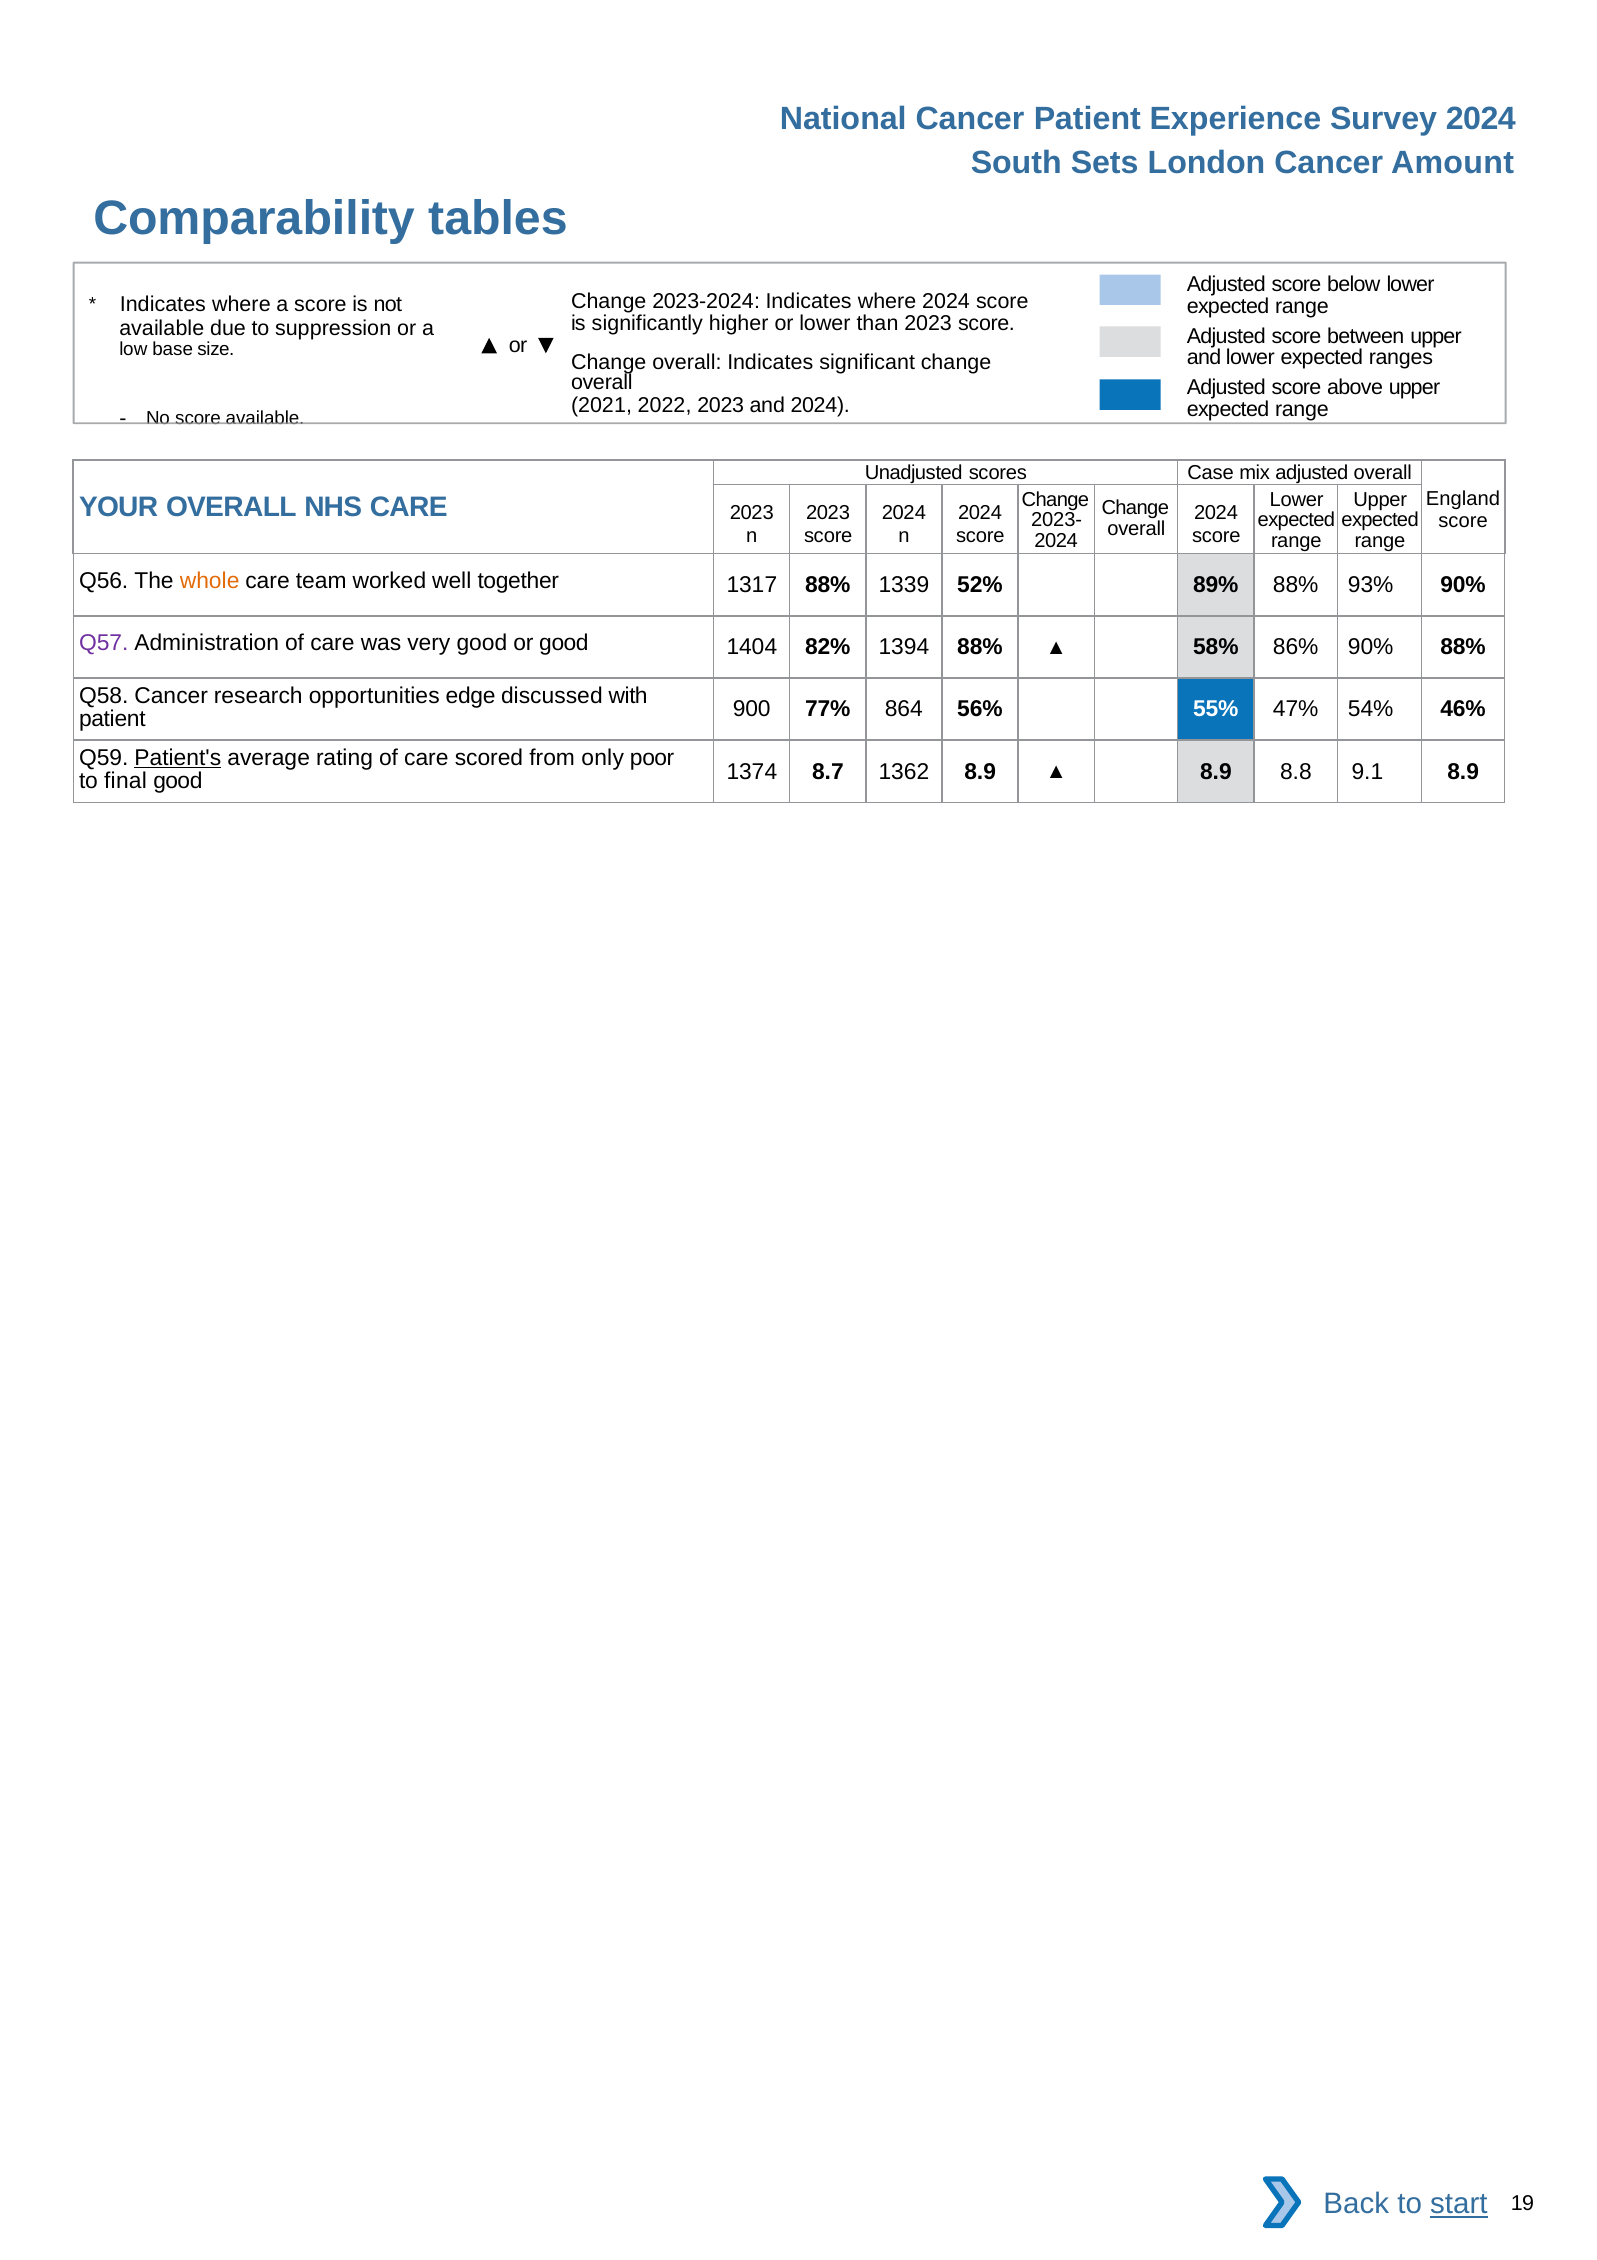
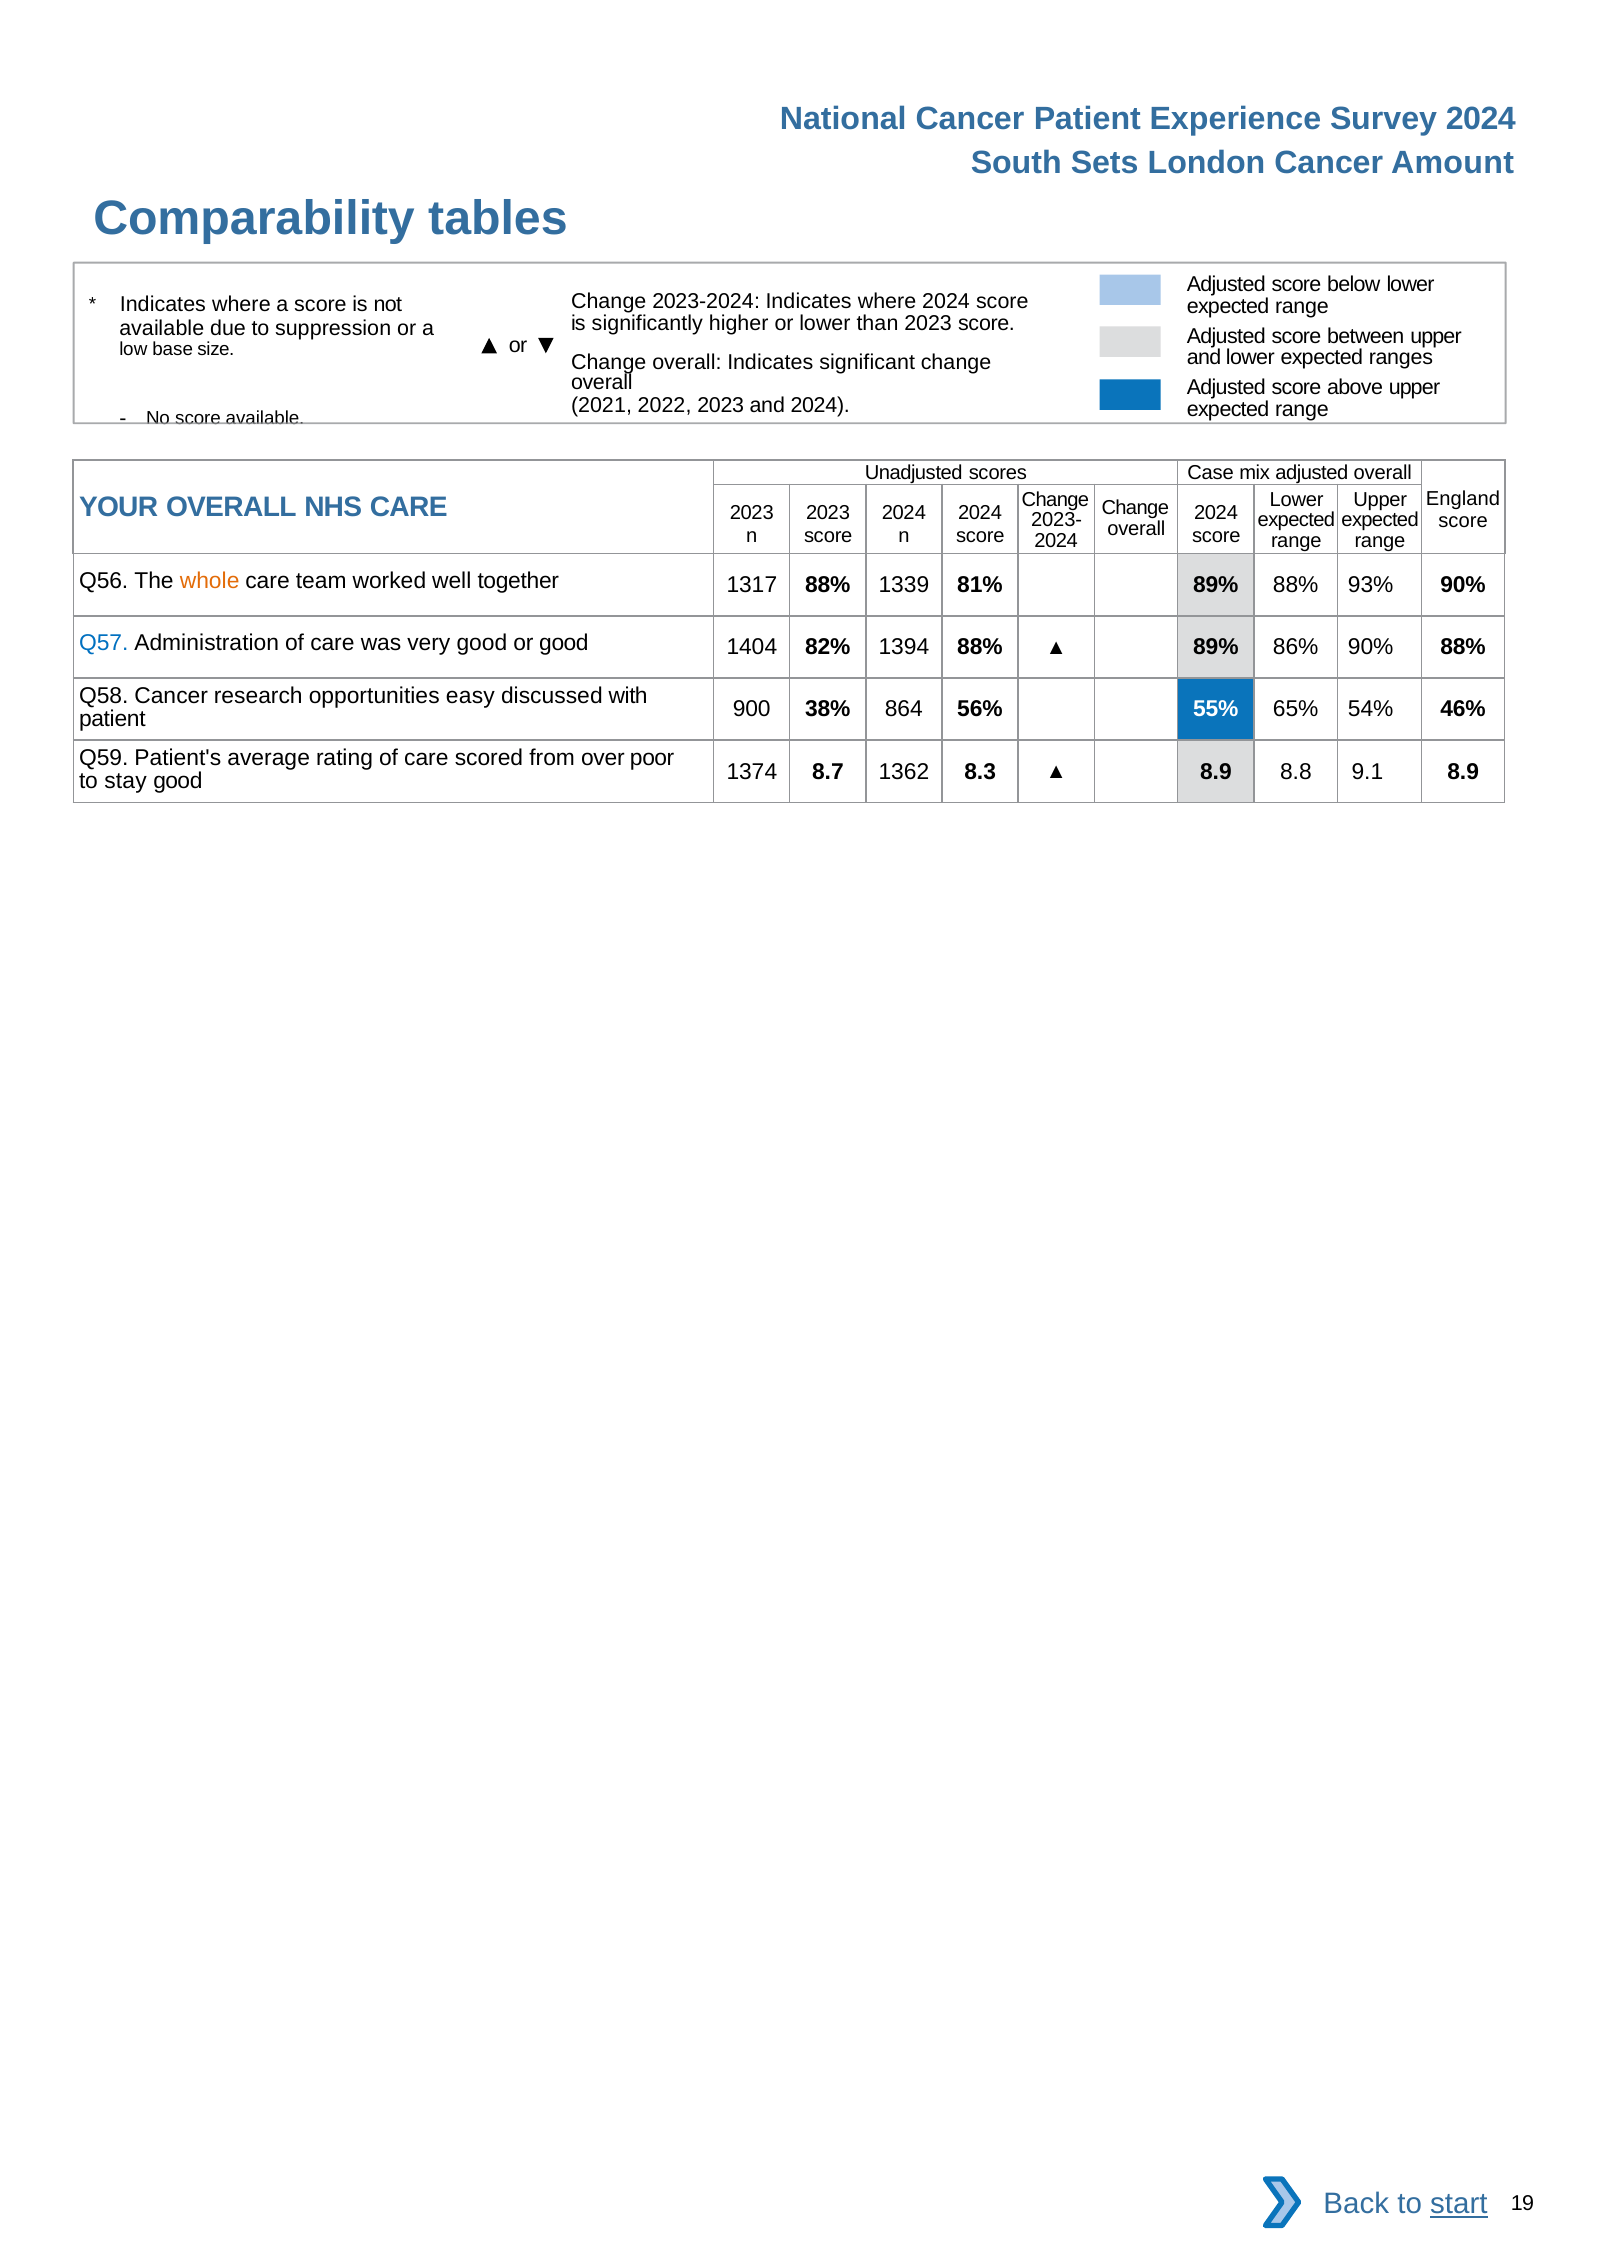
52%: 52% -> 81%
Q57 colour: purple -> blue
58% at (1216, 647): 58% -> 89%
edge: edge -> easy
77%: 77% -> 38%
47%: 47% -> 65%
Patient's underline: present -> none
only: only -> over
final: final -> stay
1362 8.9: 8.9 -> 8.3
